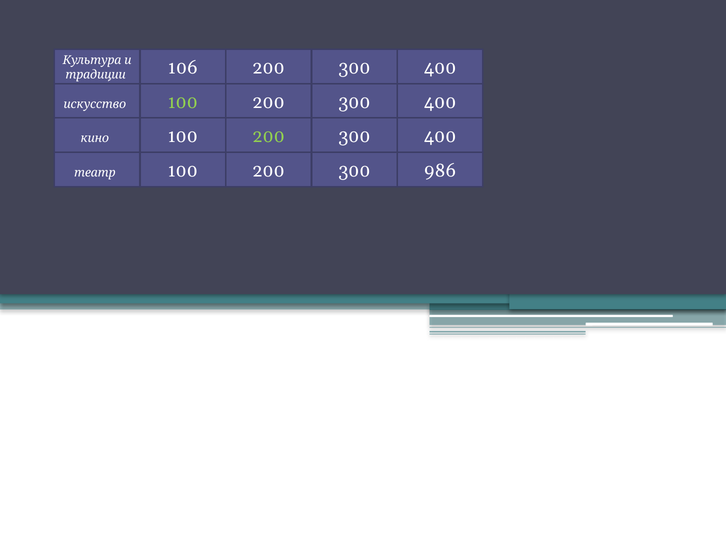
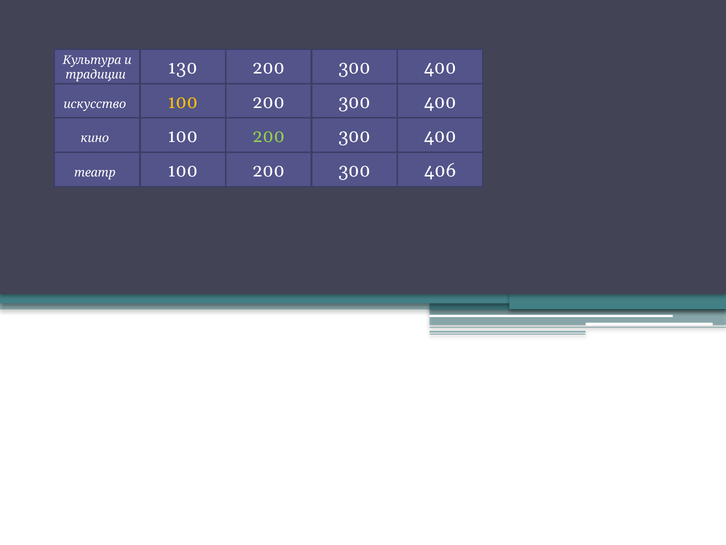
106: 106 -> 130
100 at (183, 102) colour: light green -> yellow
986: 986 -> 406
